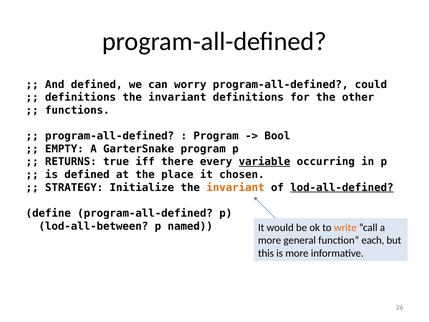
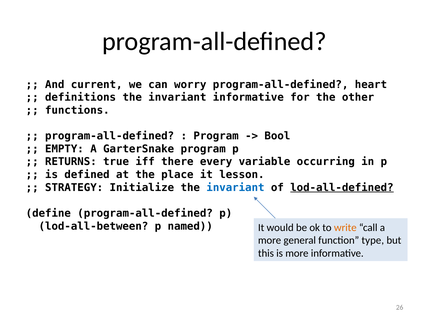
And defined: defined -> current
could: could -> heart
invariant definitions: definitions -> informative
variable underline: present -> none
chosen: chosen -> lesson
invariant at (235, 187) colour: orange -> blue
each: each -> type
